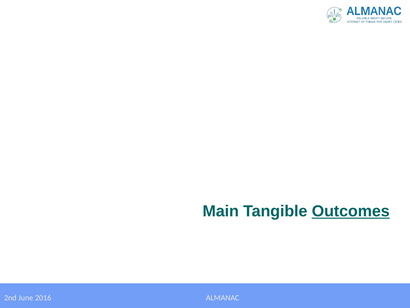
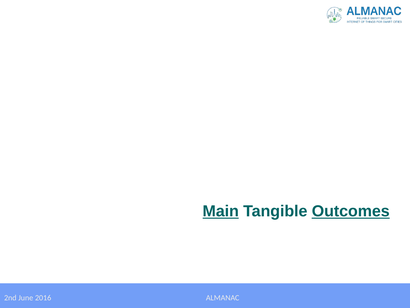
Main underline: none -> present
